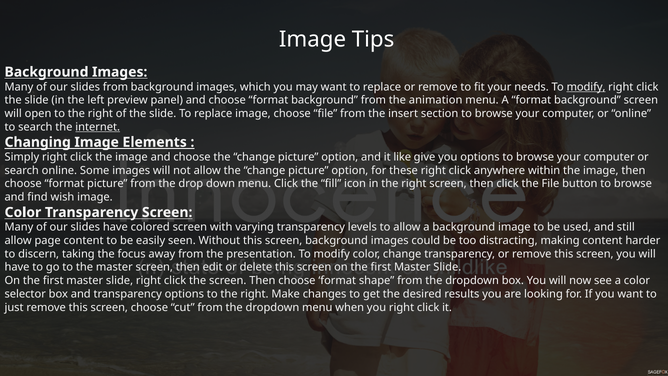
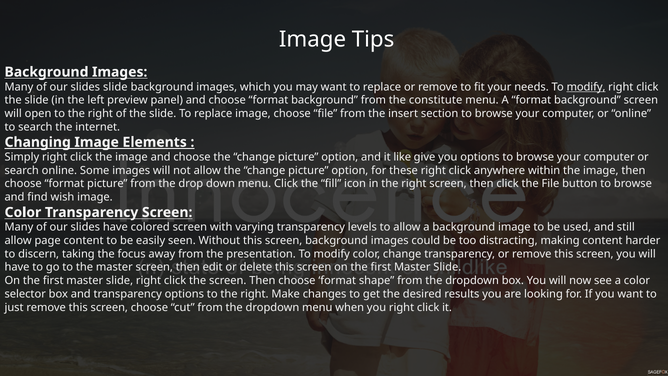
slides from: from -> slide
animation: animation -> constitute
internet underline: present -> none
